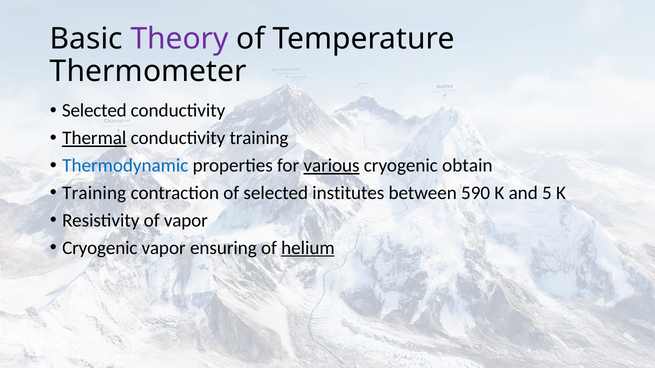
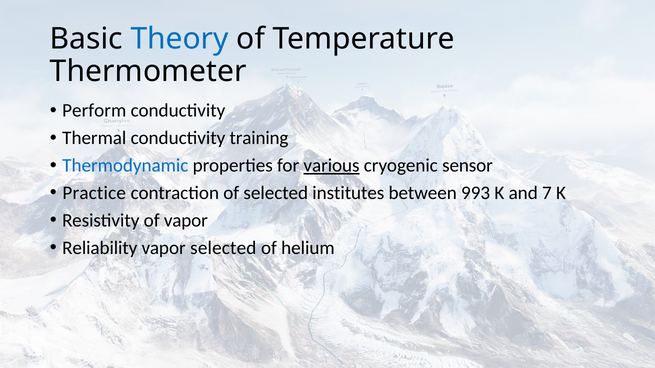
Theory colour: purple -> blue
Selected at (94, 111): Selected -> Perform
Thermal underline: present -> none
obtain: obtain -> sensor
Training at (94, 193): Training -> Practice
590: 590 -> 993
5: 5 -> 7
Cryogenic at (100, 248): Cryogenic -> Reliability
vapor ensuring: ensuring -> selected
helium underline: present -> none
